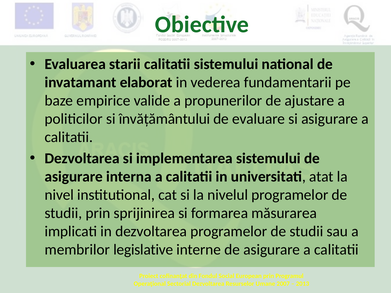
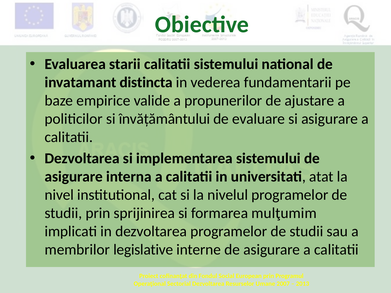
elaborat: elaborat -> distincta
măsurarea: măsurarea -> mulţumim
